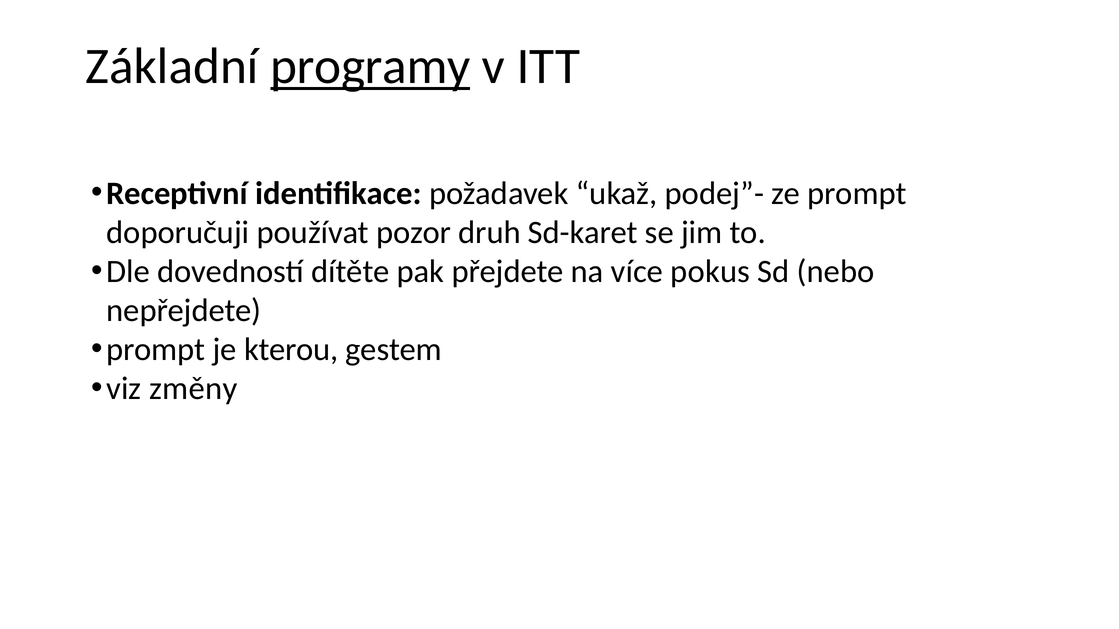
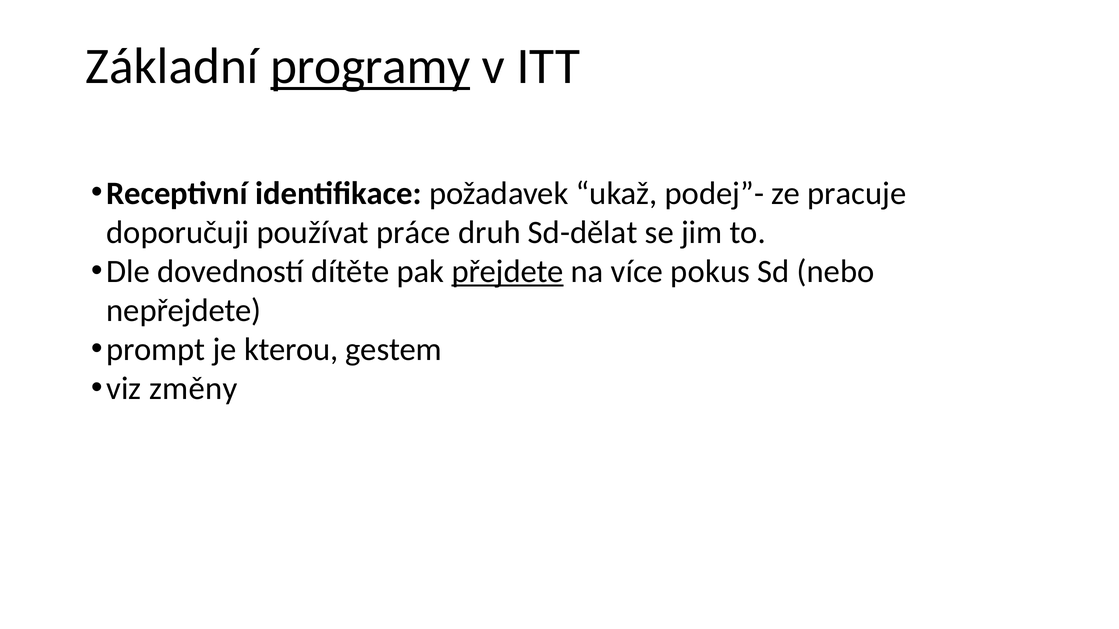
ze prompt: prompt -> pracuje
pozor: pozor -> práce
Sd-karet: Sd-karet -> Sd-dělat
přejdete underline: none -> present
